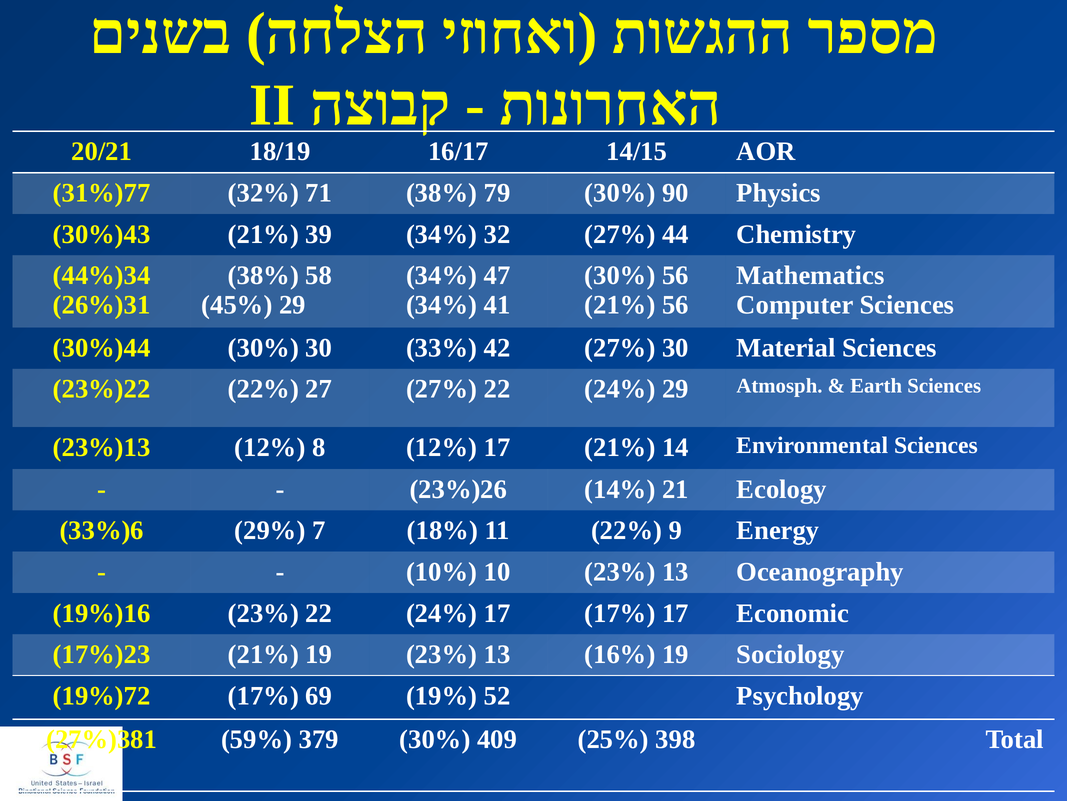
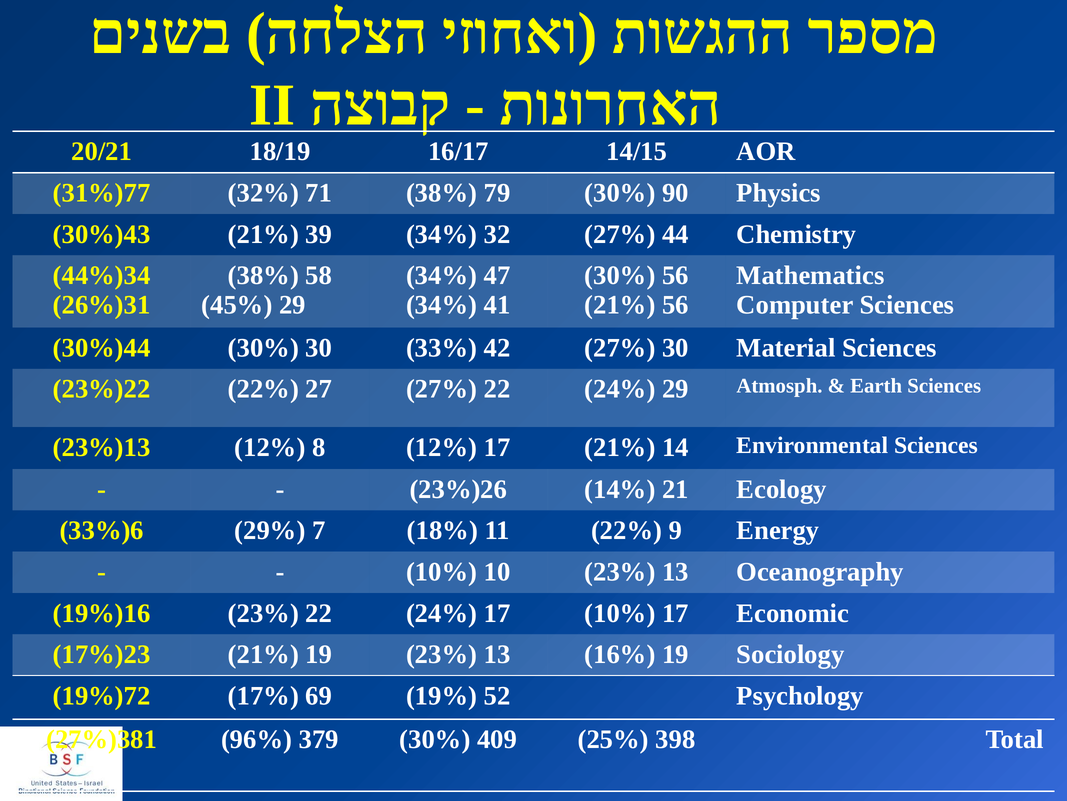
17% at (620, 613): 17% -> 10%
59%: 59% -> 96%
